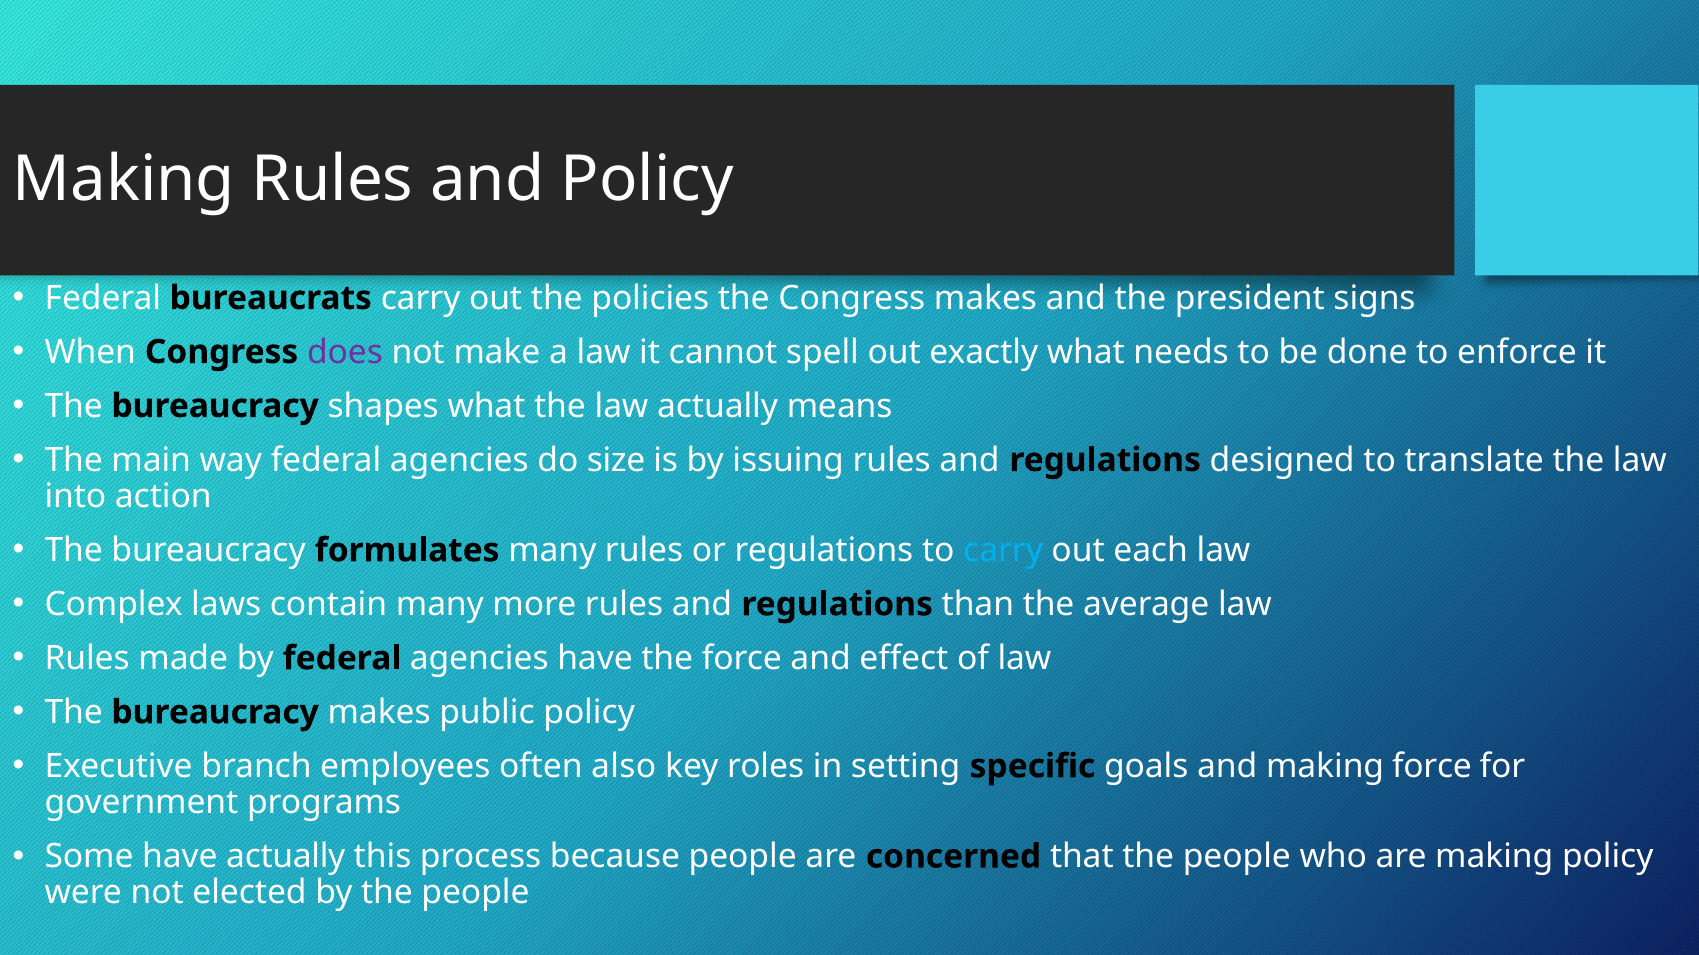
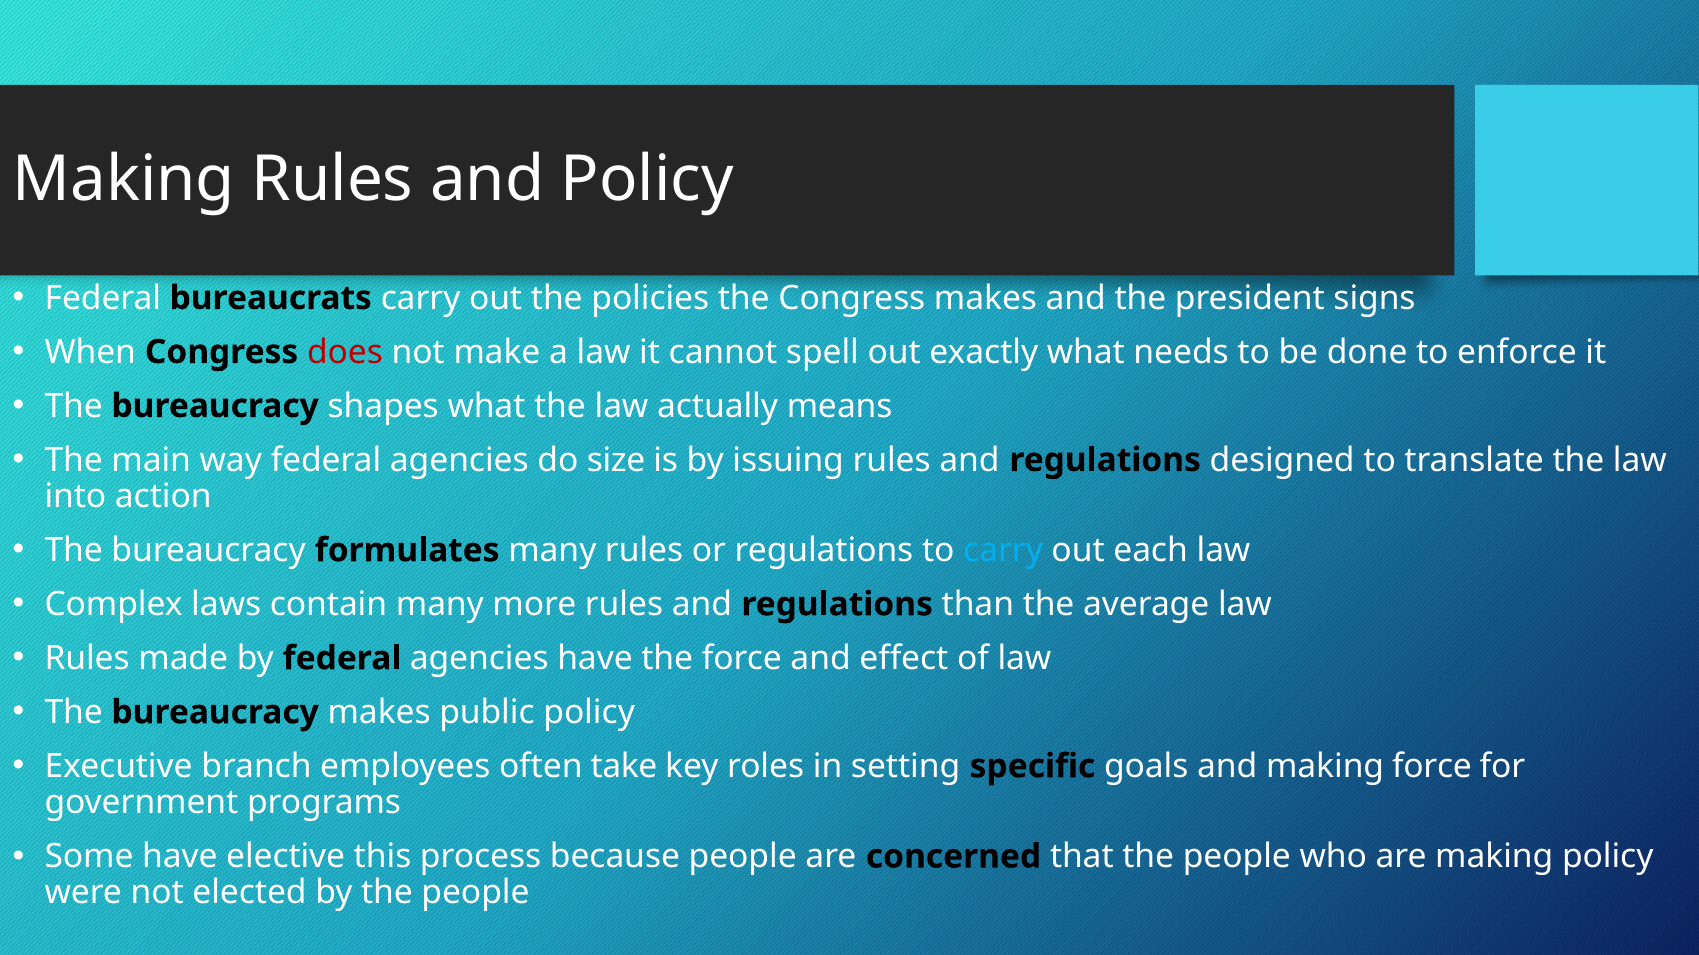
does colour: purple -> red
also: also -> take
have actually: actually -> elective
